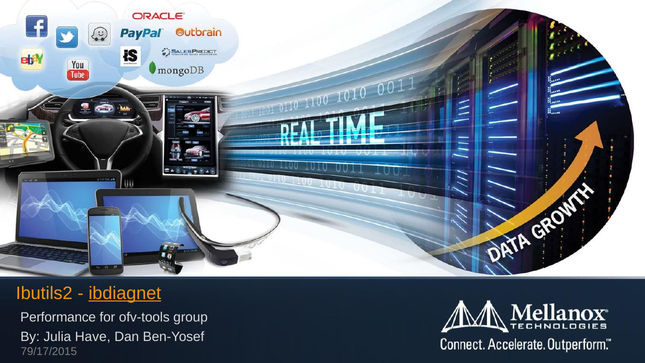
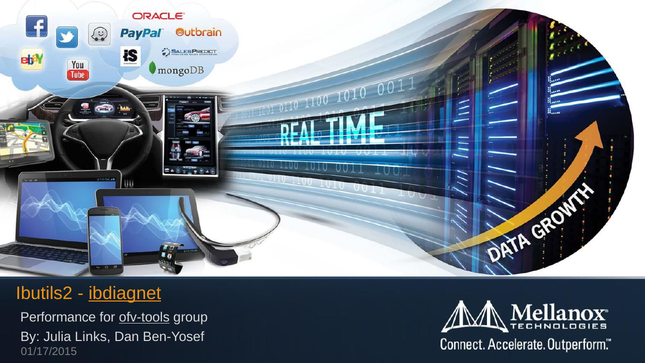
ofv-tools underline: none -> present
Have: Have -> Links
79/17/2015: 79/17/2015 -> 01/17/2015
